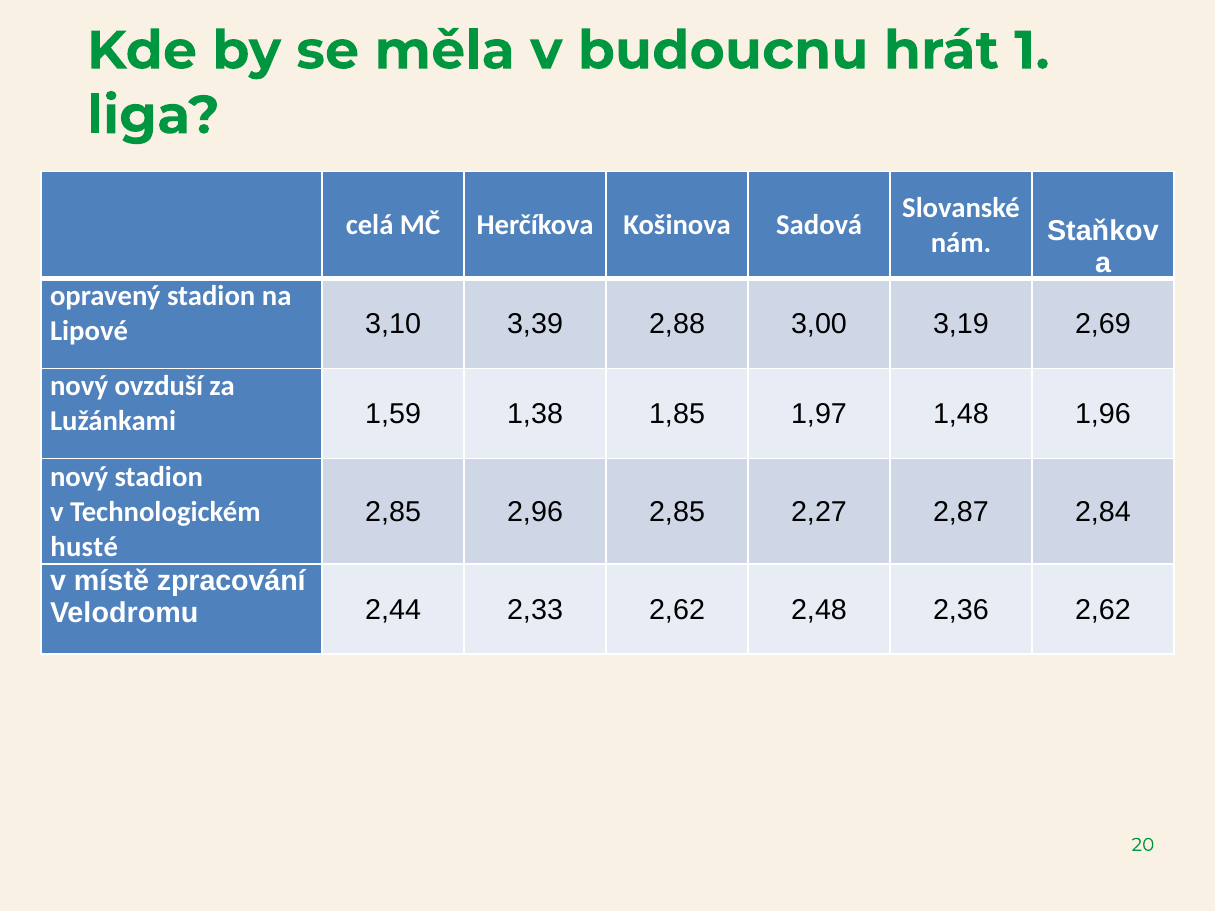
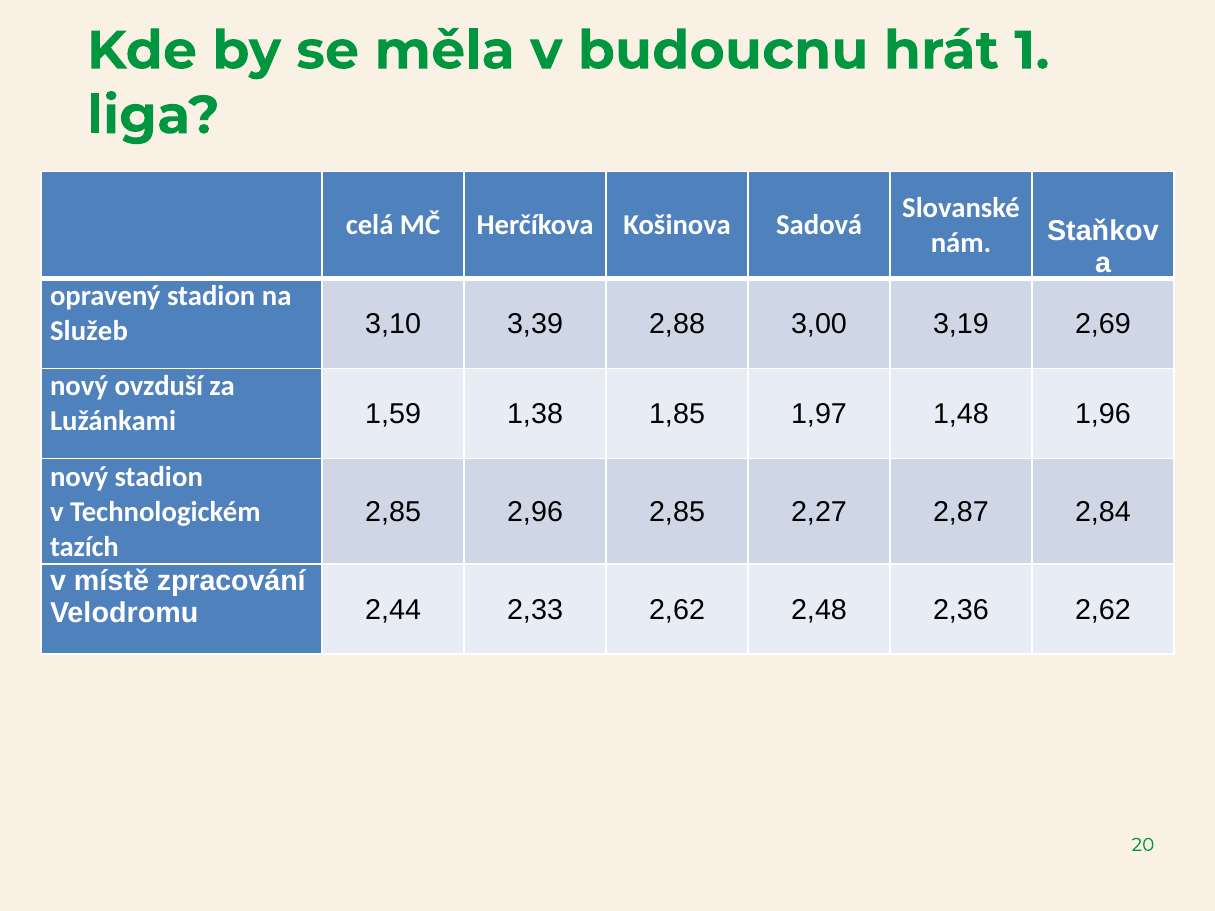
Lipové: Lipové -> Služeb
husté: husté -> tazích
